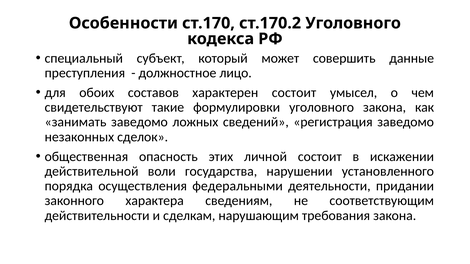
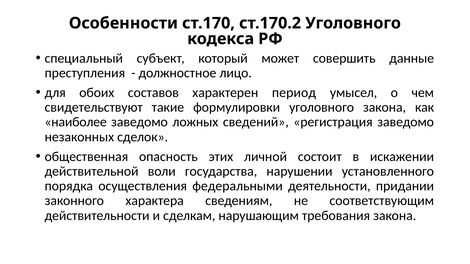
характерен состоит: состоит -> период
занимать: занимать -> наиболее
